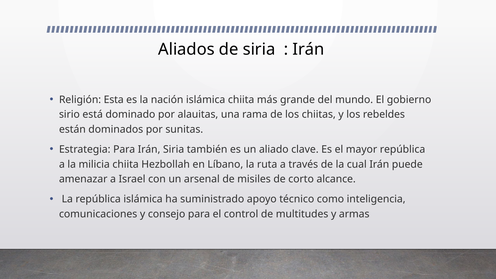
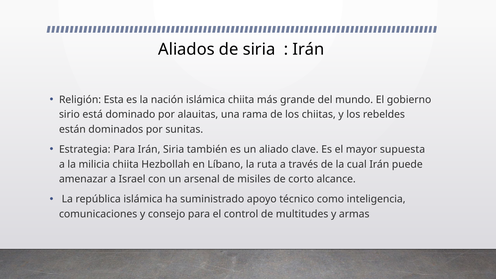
mayor república: república -> supuesta
